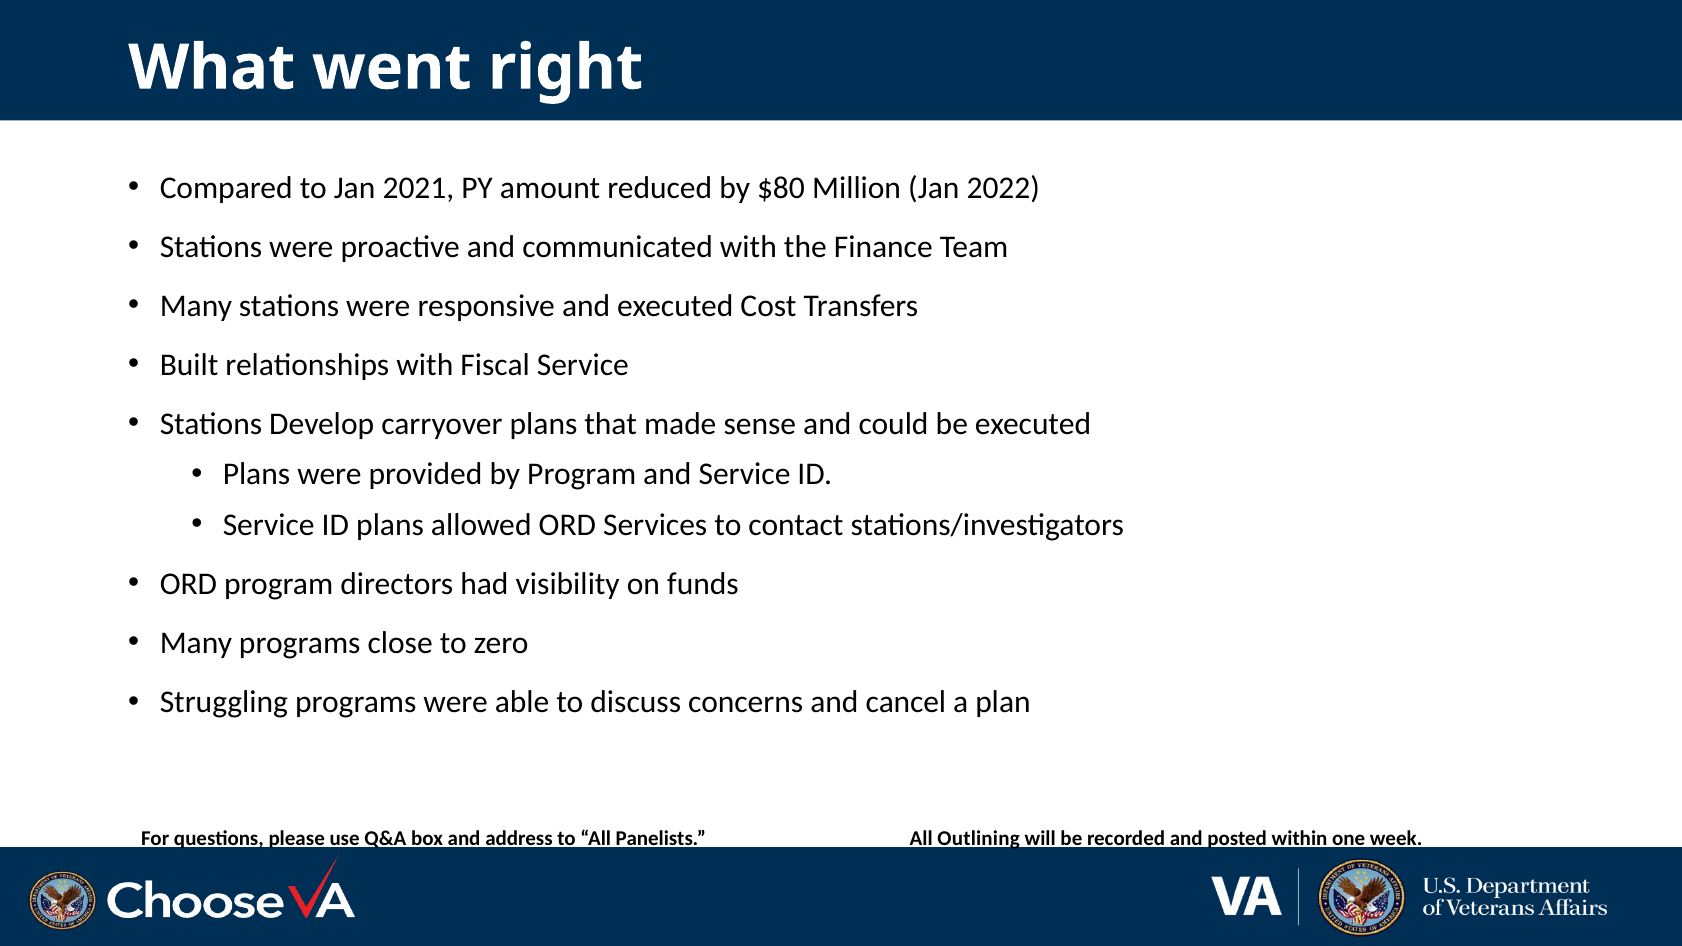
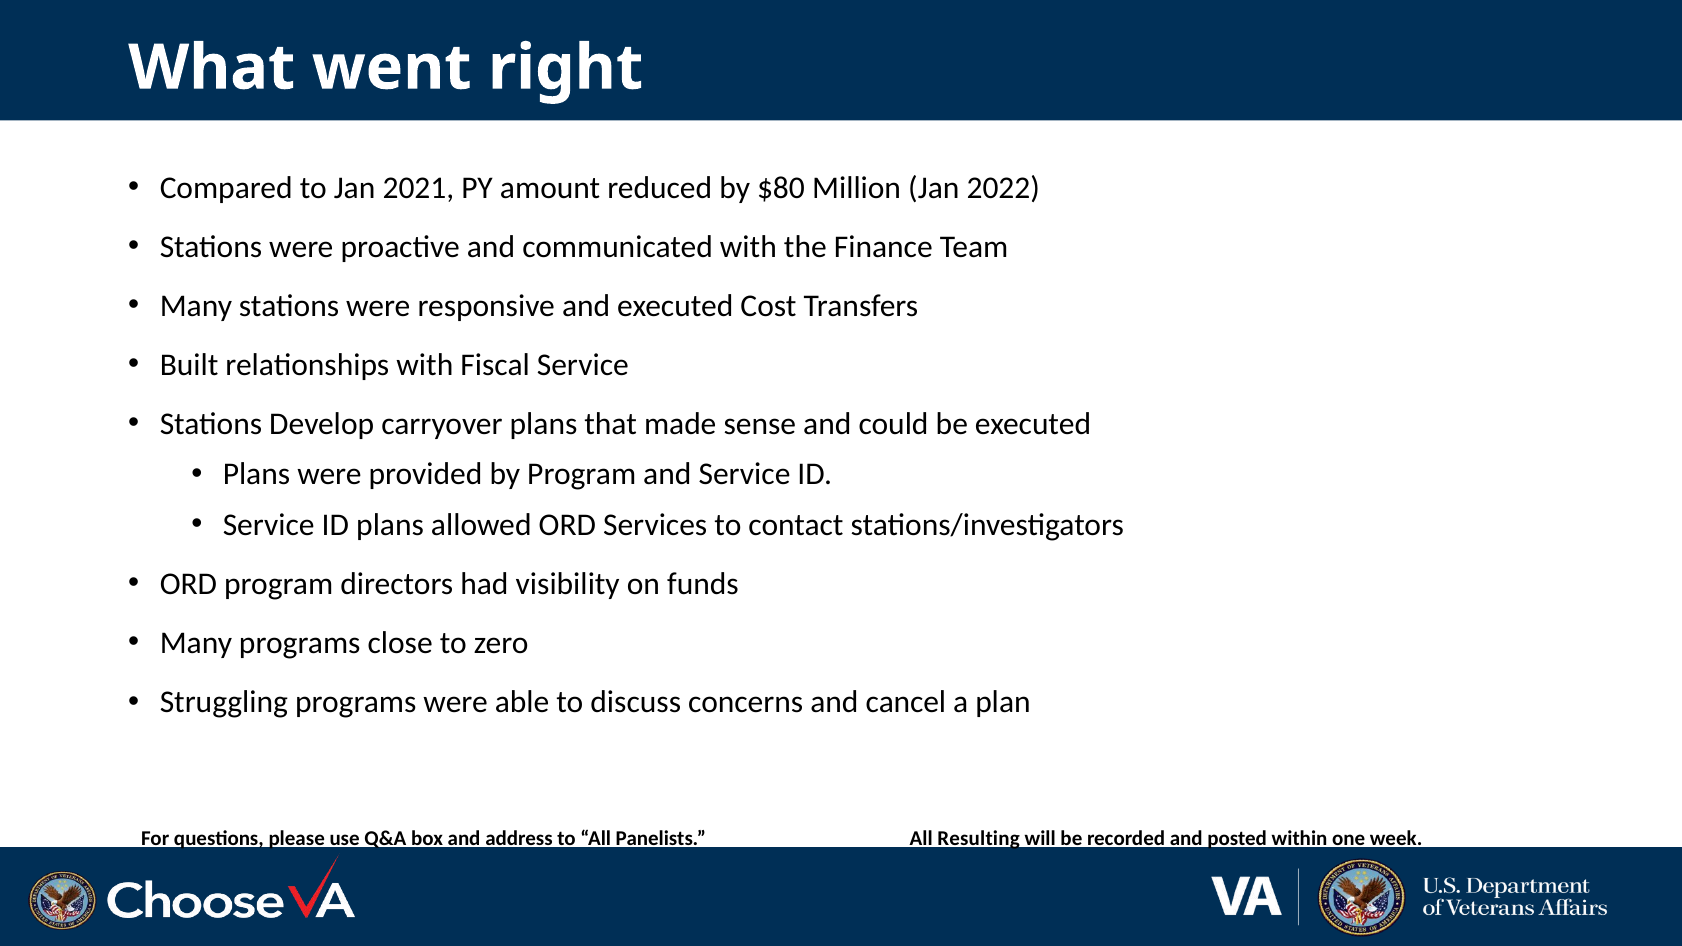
Outlining: Outlining -> Resulting
